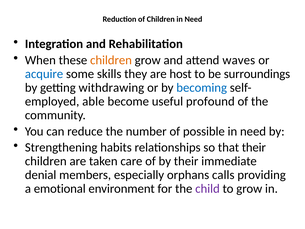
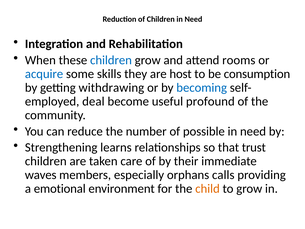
children at (111, 60) colour: orange -> blue
waves: waves -> rooms
surroundings: surroundings -> consumption
able: able -> deal
habits: habits -> learns
that their: their -> trust
denial: denial -> waves
child colour: purple -> orange
